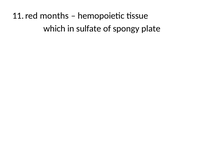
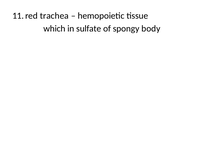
months: months -> trachea
plate: plate -> body
